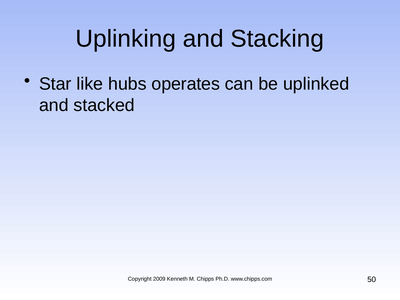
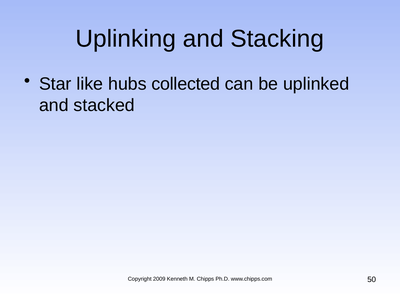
operates: operates -> collected
